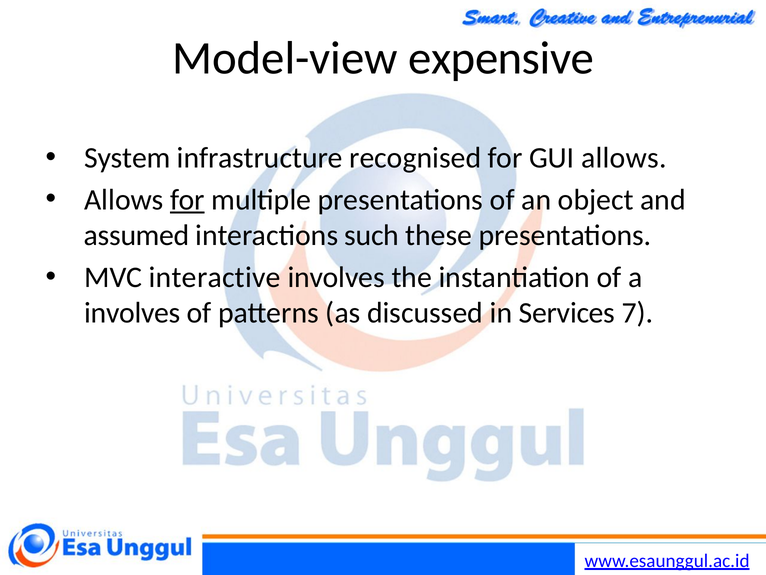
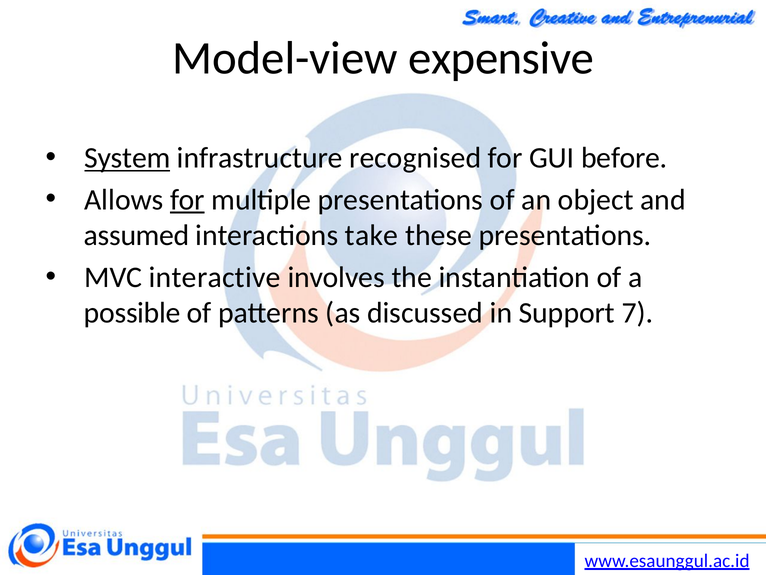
System underline: none -> present
GUI allows: allows -> before
such: such -> take
involves at (132, 313): involves -> possible
Services: Services -> Support
